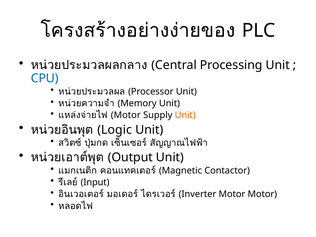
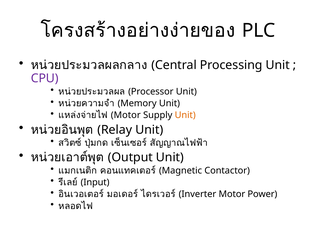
CPU colour: blue -> purple
Logic: Logic -> Relay
Motor Motor: Motor -> Power
